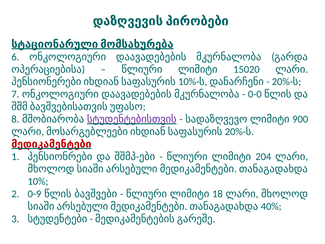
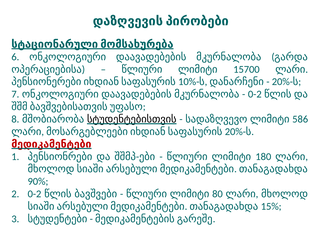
15020: 15020 -> 15700
0-0 at (255, 94): 0-0 -> 0-2
სტუდენტებისთვის colour: purple -> black
900: 900 -> 586
204: 204 -> 180
10%: 10% -> 90%
0-9 at (34, 194): 0-9 -> 0-2
18: 18 -> 80
40%: 40% -> 15%
